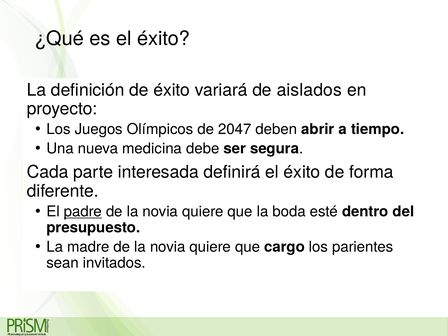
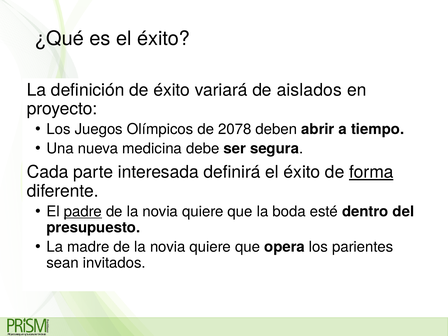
2047: 2047 -> 2078
forma underline: none -> present
cargo: cargo -> opera
